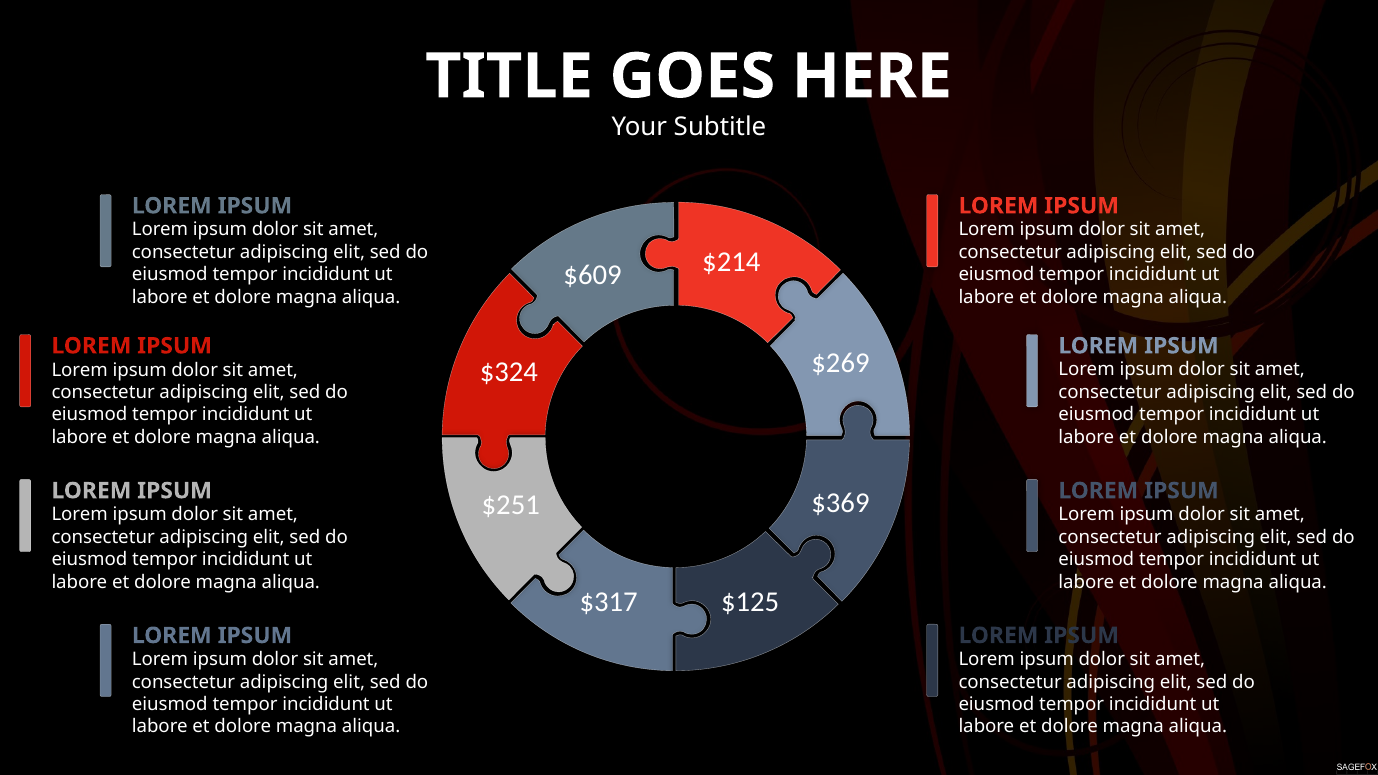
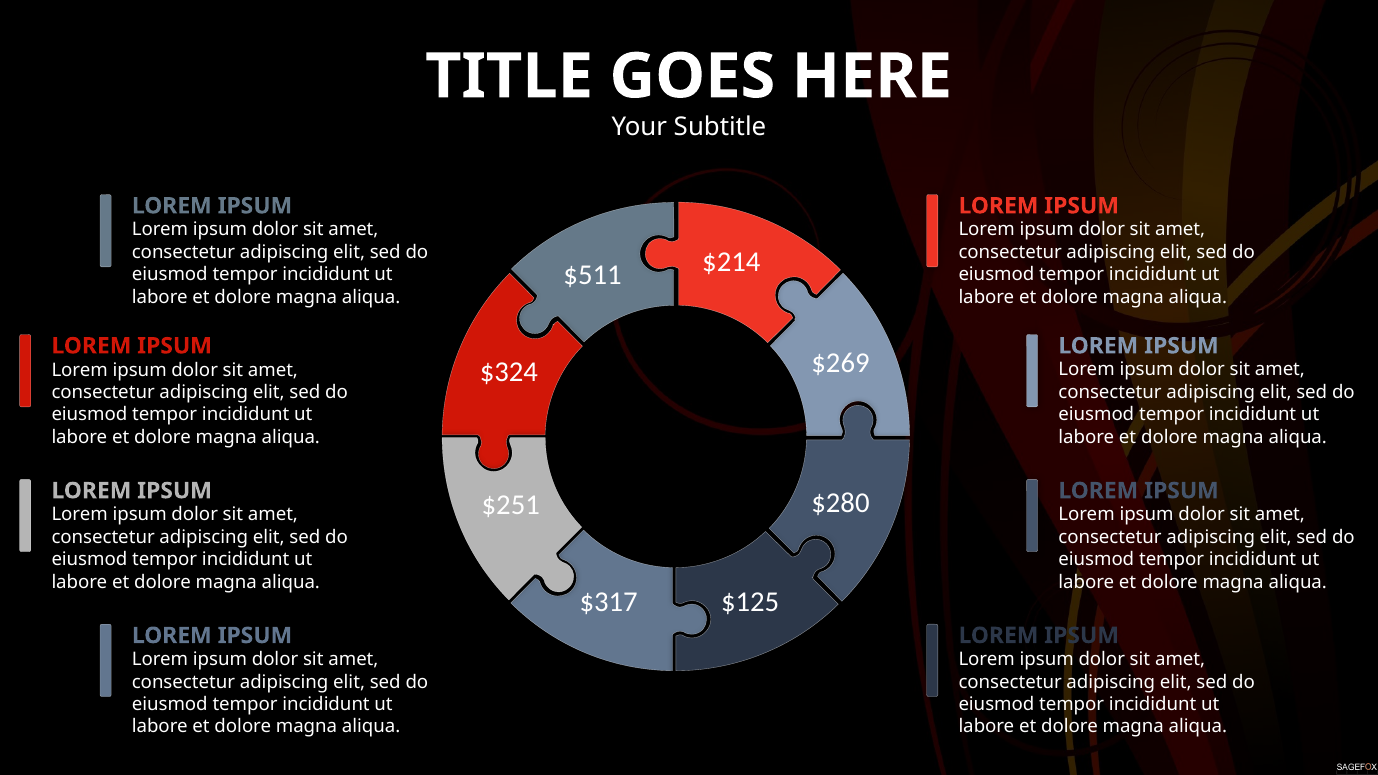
$609: $609 -> $511
$369: $369 -> $280
